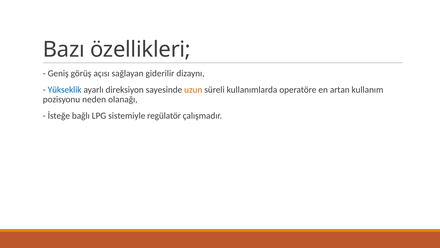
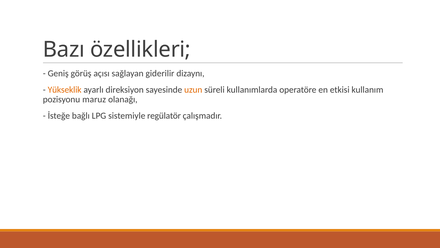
Yükseklik colour: blue -> orange
artan: artan -> etkisi
neden: neden -> maruz
